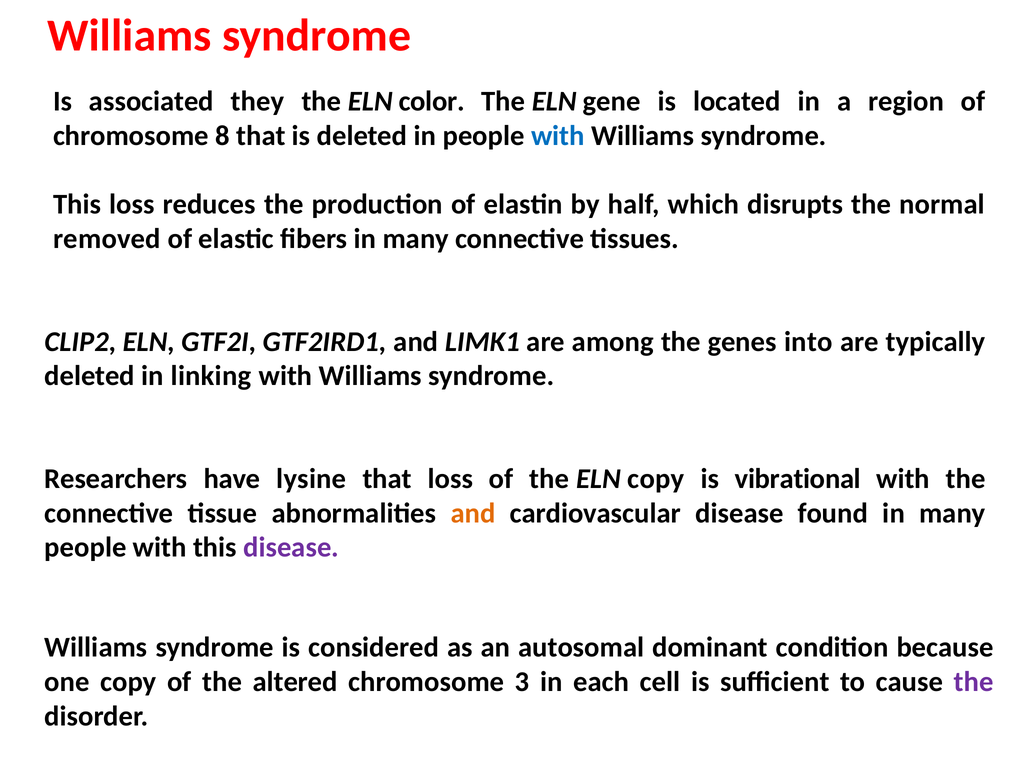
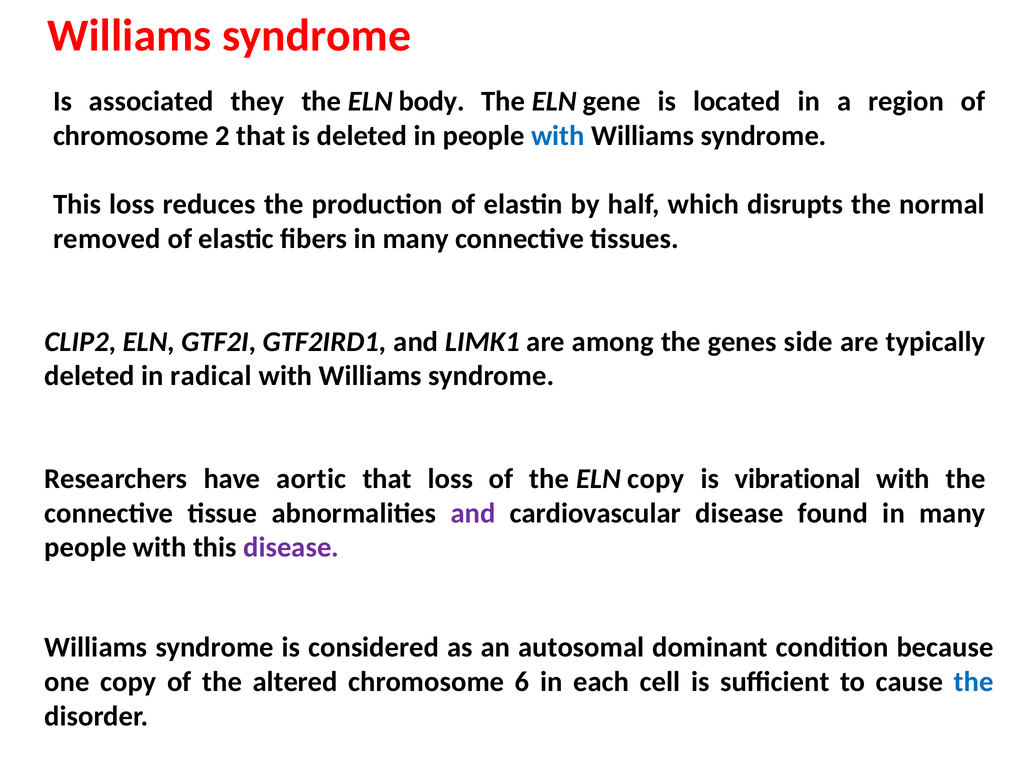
color: color -> body
8: 8 -> 2
into: into -> side
linking: linking -> radical
lysine: lysine -> aortic
and at (473, 514) colour: orange -> purple
3: 3 -> 6
the at (974, 682) colour: purple -> blue
